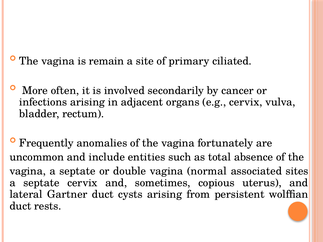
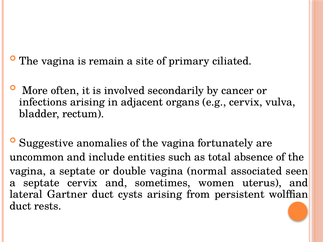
Frequently: Frequently -> Suggestive
sites: sites -> seen
copious: copious -> women
